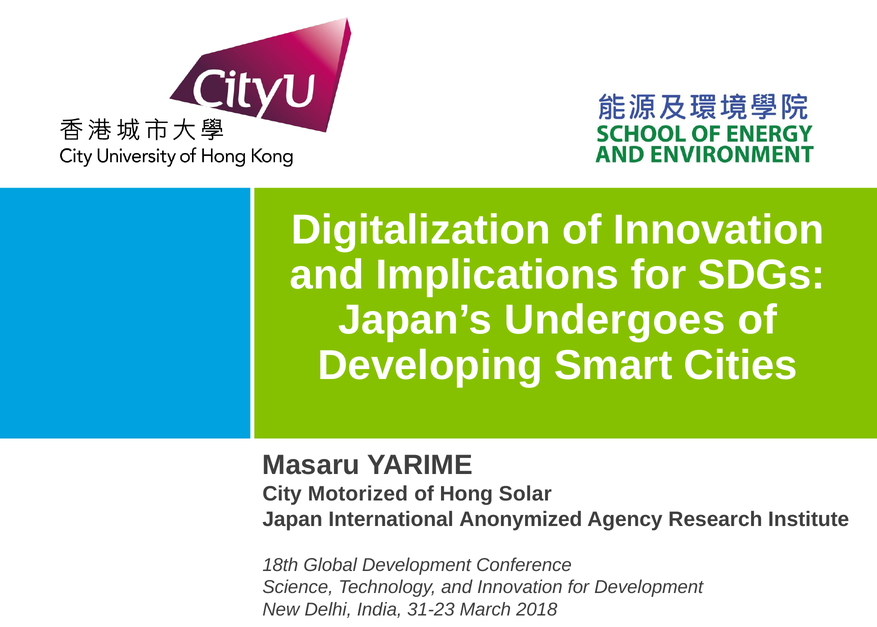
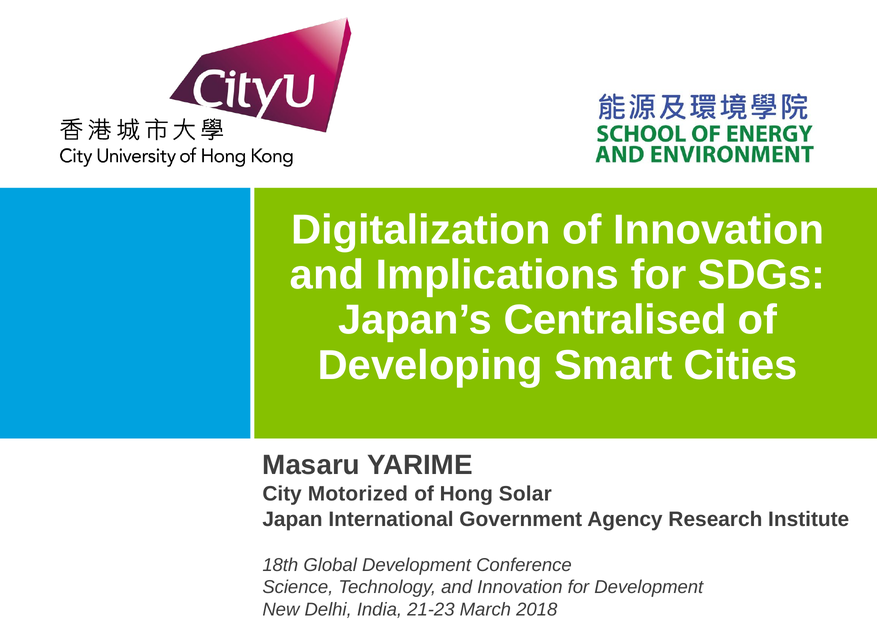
Undergoes: Undergoes -> Centralised
Anonymized: Anonymized -> Government
31-23: 31-23 -> 21-23
